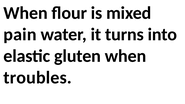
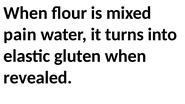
troubles: troubles -> revealed
